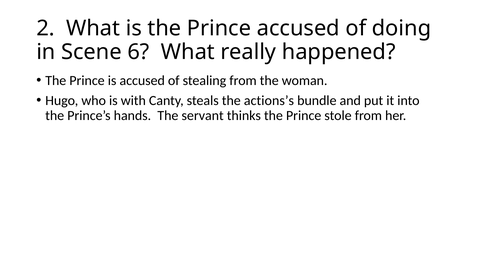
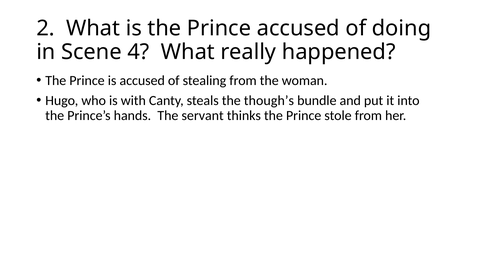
6: 6 -> 4
actions’s: actions’s -> though’s
